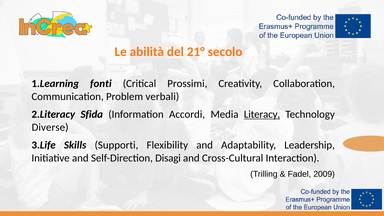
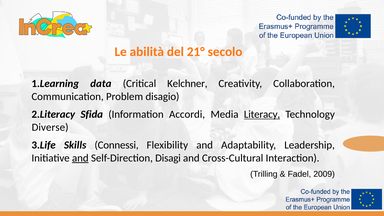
fonti: fonti -> data
Prossimi: Prossimi -> Kelchner
verbali: verbali -> disagio
Supporti: Supporti -> Connessi
and at (80, 158) underline: none -> present
